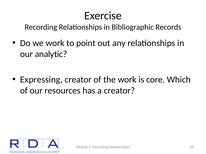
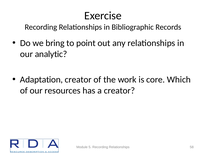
we work: work -> bring
Expressing: Expressing -> Adaptation
